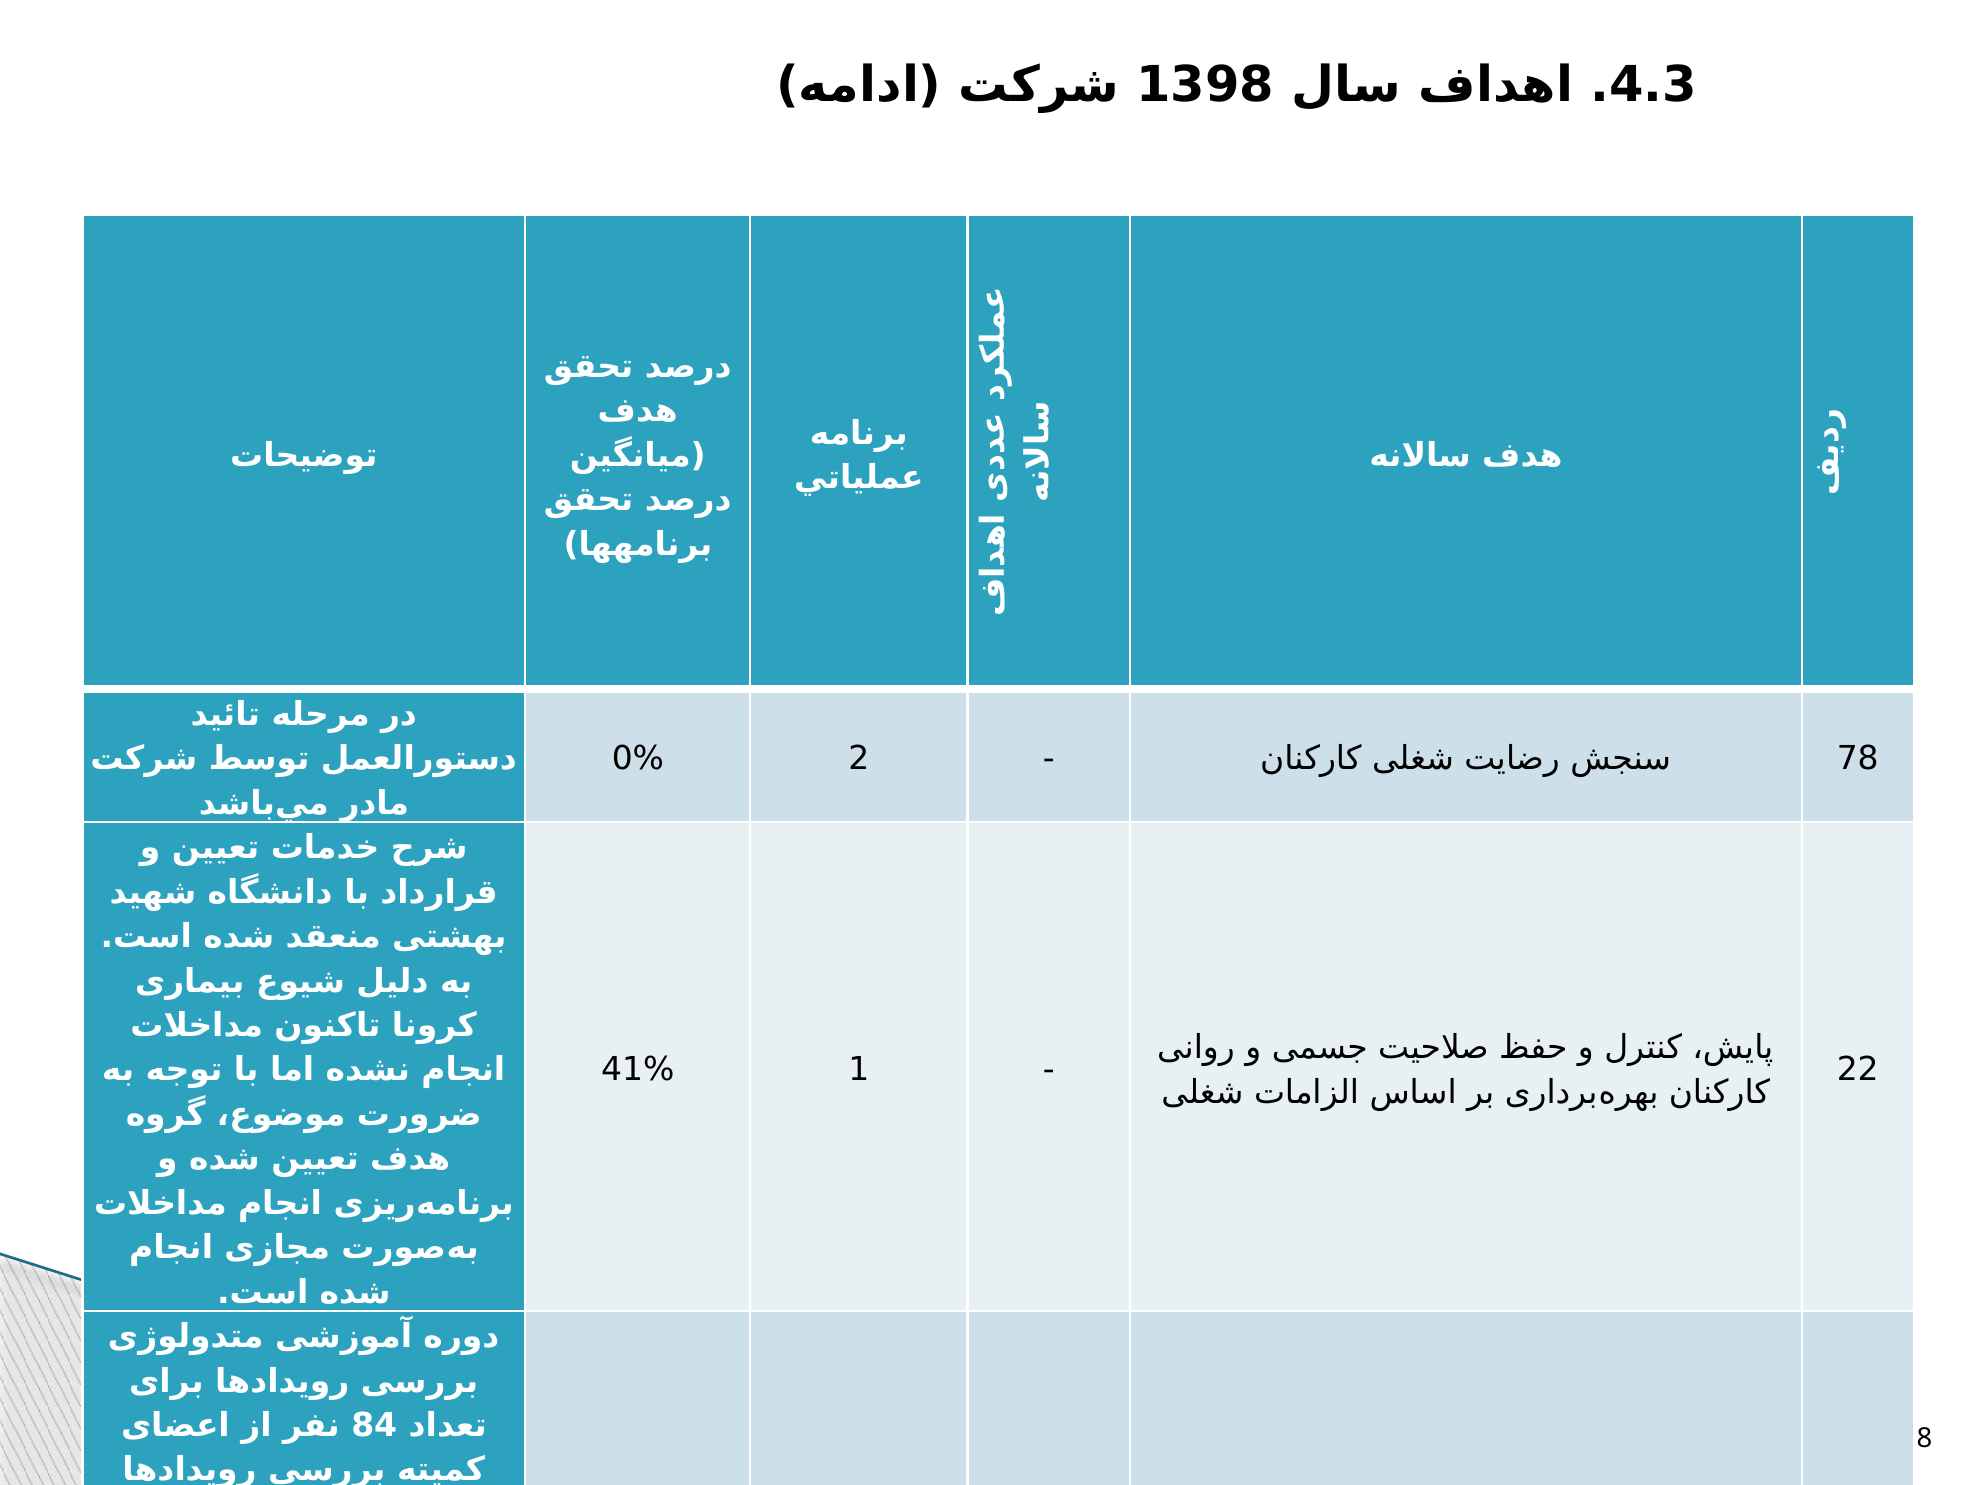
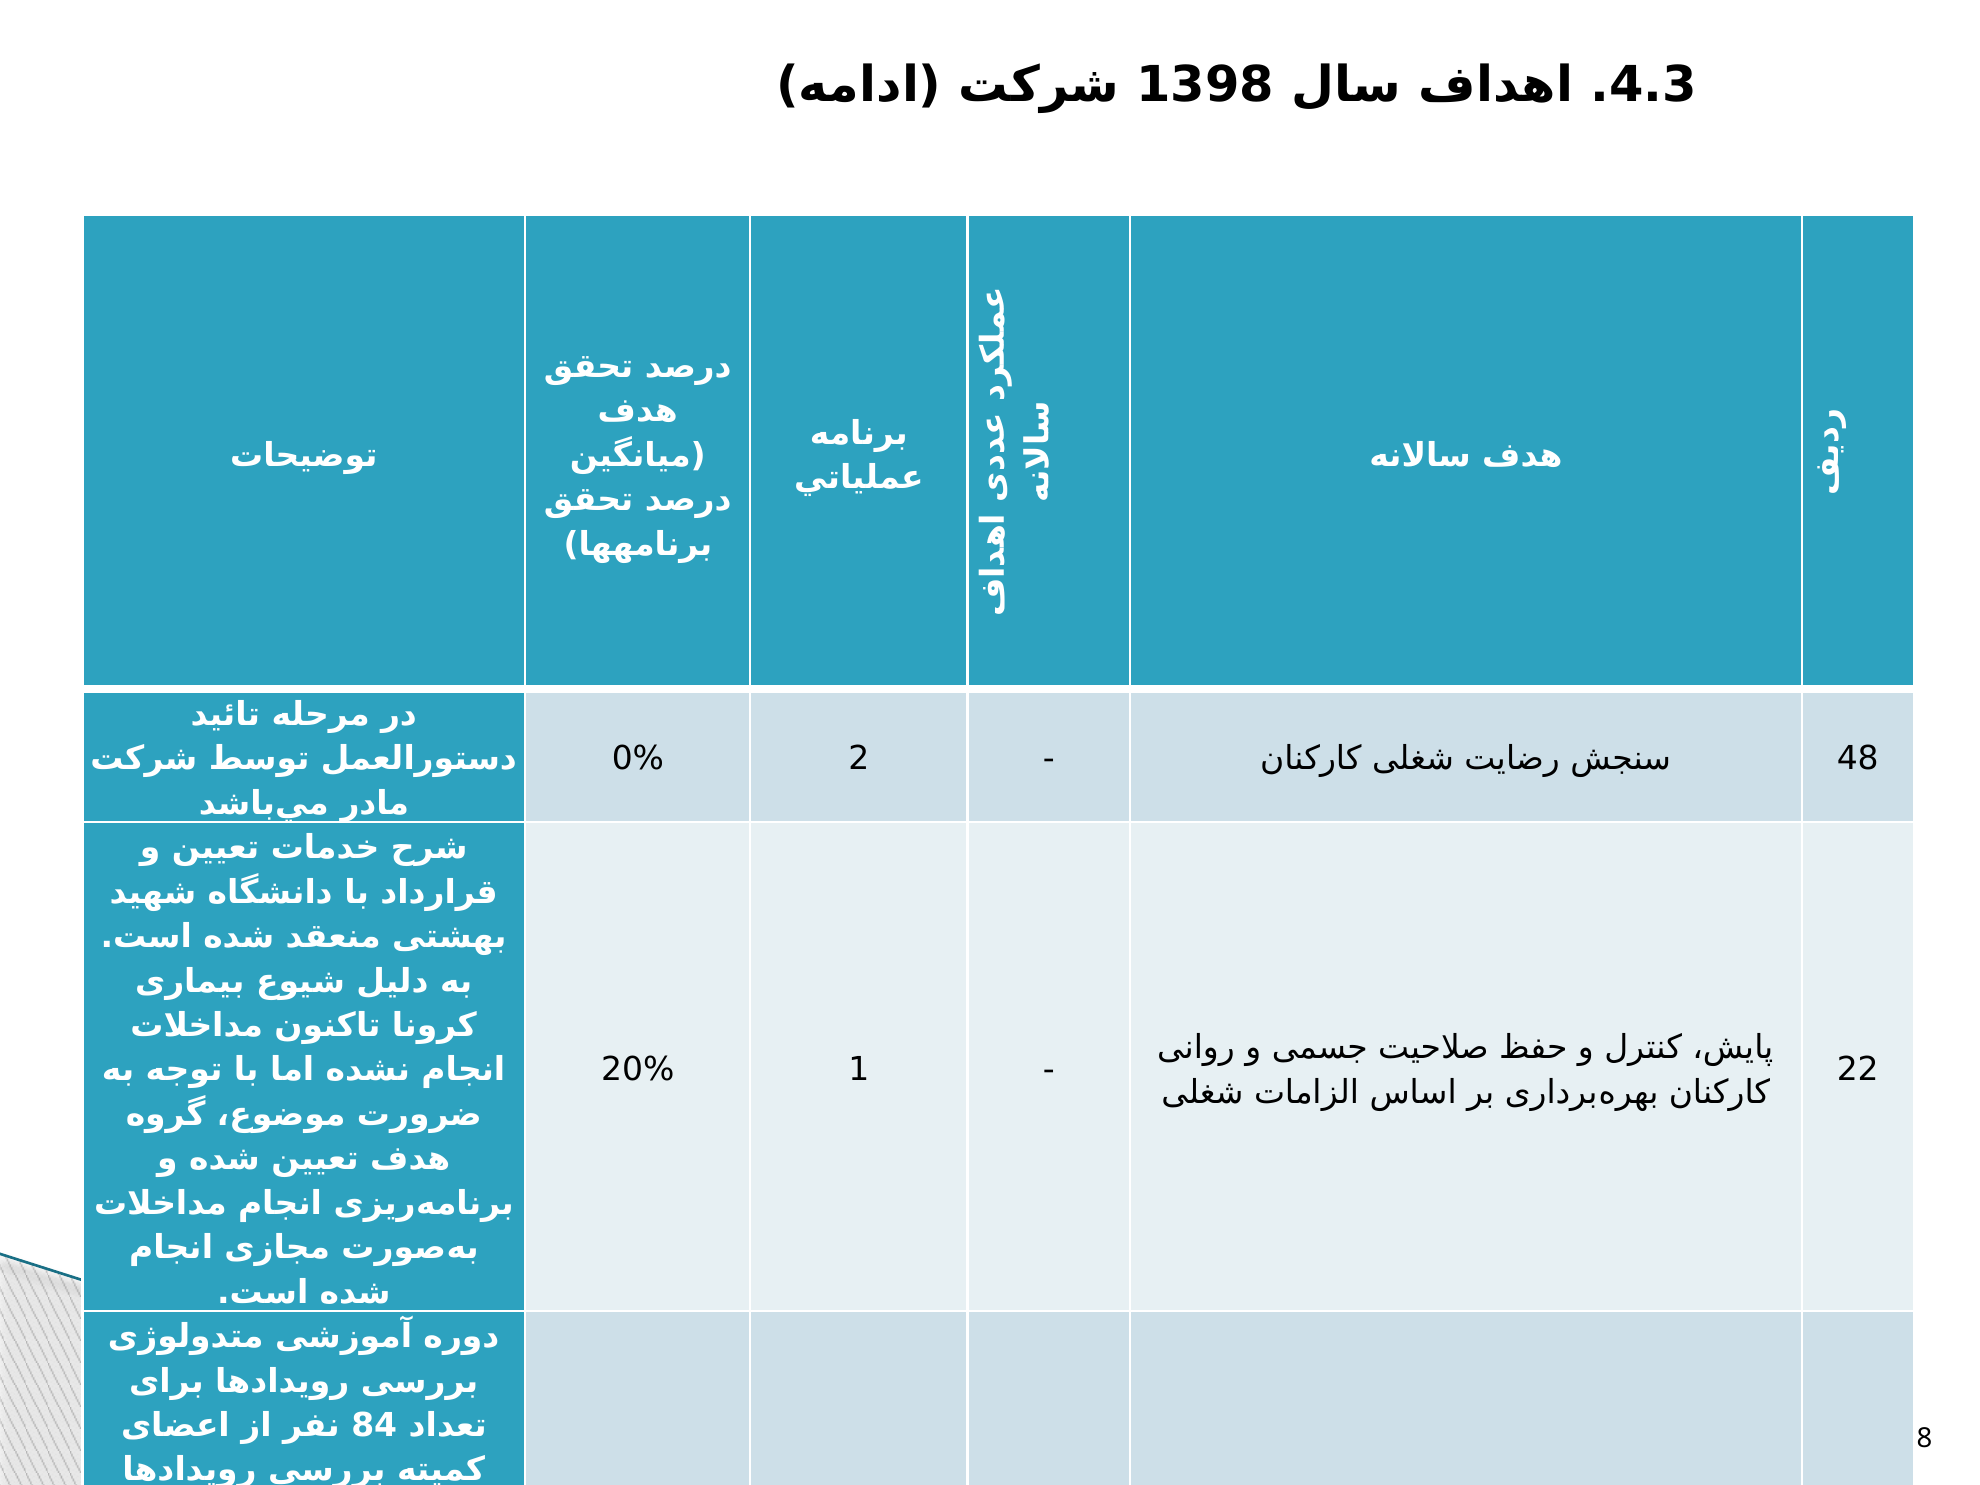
78: 78 -> 48
41%: 41% -> 20%
